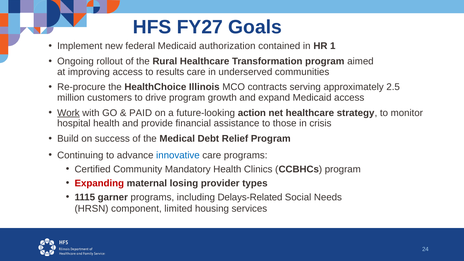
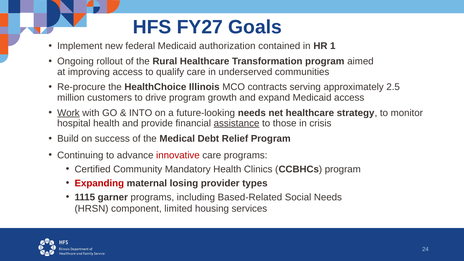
results: results -> qualify
PAID: PAID -> INTO
future-looking action: action -> needs
assistance underline: none -> present
innovative colour: blue -> red
Delays-Related: Delays-Related -> Based-Related
